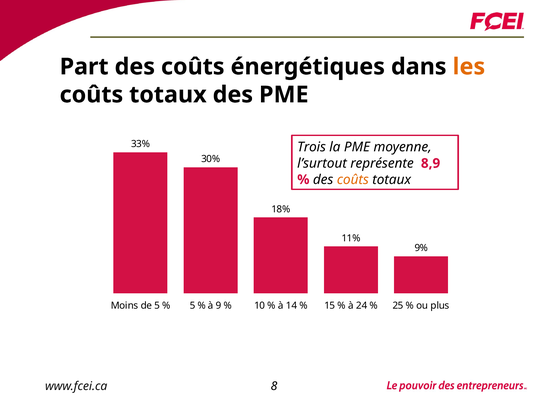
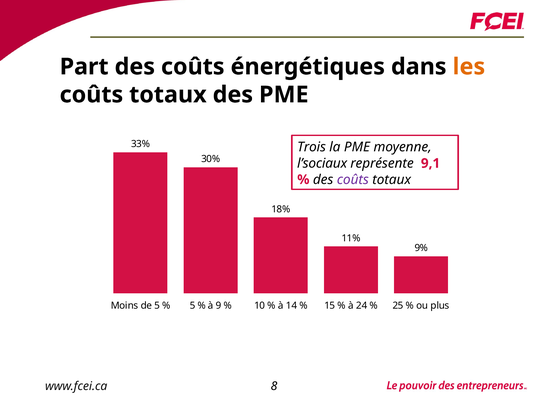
l’surtout: l’surtout -> l’sociaux
8,9: 8,9 -> 9,1
coûts at (353, 180) colour: orange -> purple
